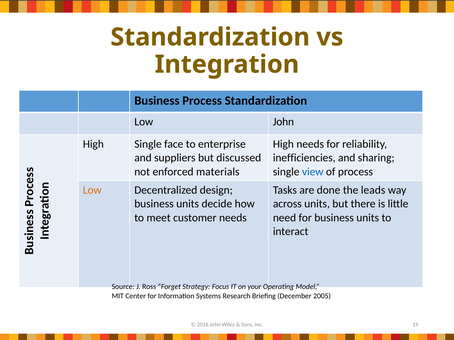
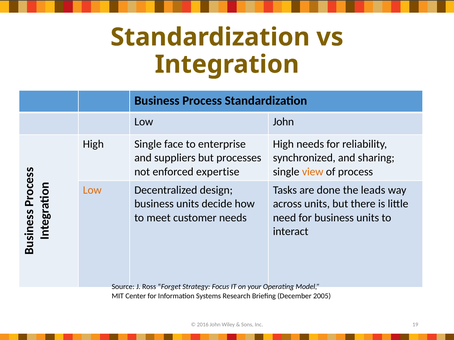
discussed: discussed -> processes
inefficiencies: inefficiencies -> synchronized
materials: materials -> expertise
view colour: blue -> orange
